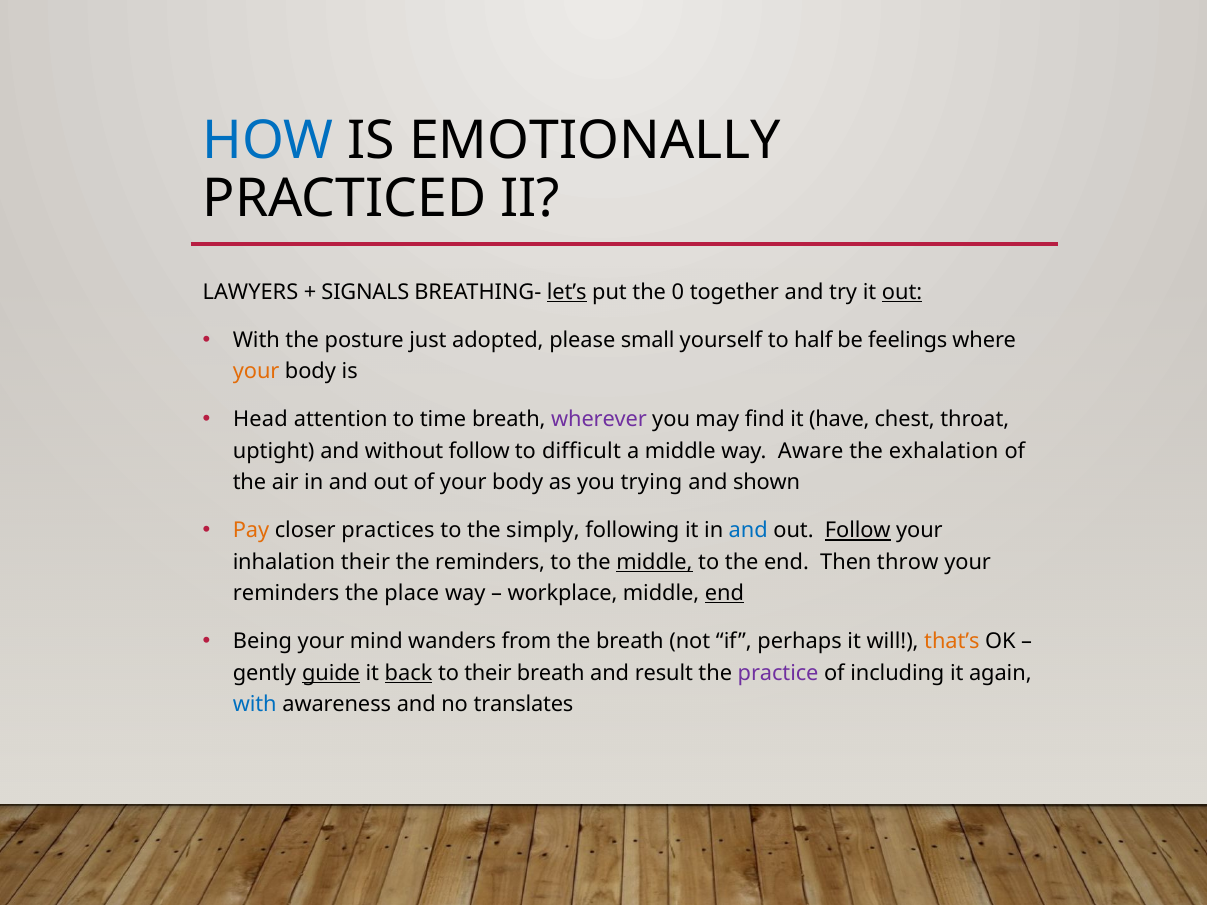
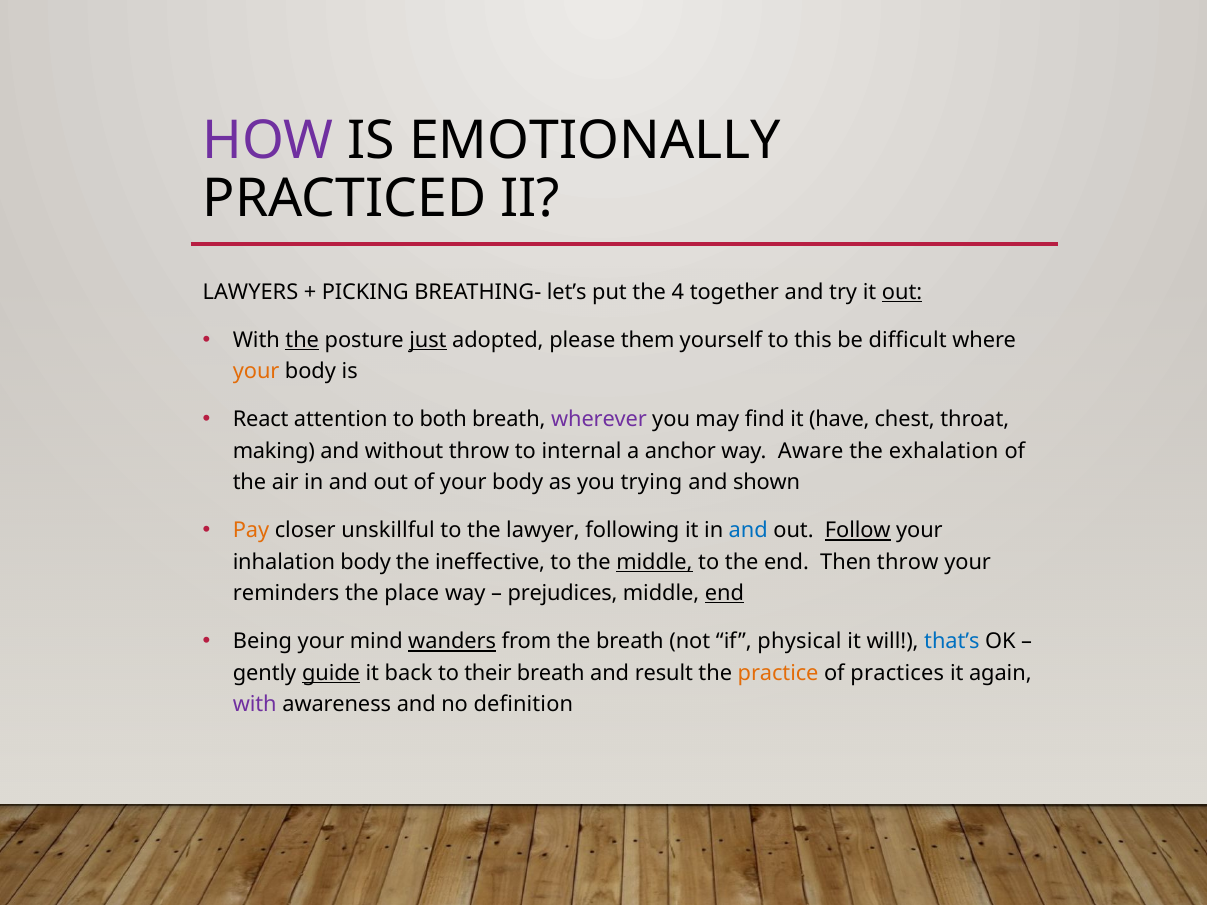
HOW colour: blue -> purple
SIGNALS: SIGNALS -> PICKING
let’s underline: present -> none
0: 0 -> 4
the at (302, 340) underline: none -> present
just underline: none -> present
small: small -> them
half: half -> this
feelings: feelings -> difficult
Head: Head -> React
time: time -> both
uptight: uptight -> making
without follow: follow -> throw
difficult: difficult -> internal
a middle: middle -> anchor
practices: practices -> unskillful
simply: simply -> lawyer
inhalation their: their -> body
the reminders: reminders -> ineffective
workplace: workplace -> prejudices
wanders underline: none -> present
perhaps: perhaps -> physical
that’s colour: orange -> blue
back underline: present -> none
practice colour: purple -> orange
including: including -> practices
with at (255, 705) colour: blue -> purple
translates: translates -> definition
